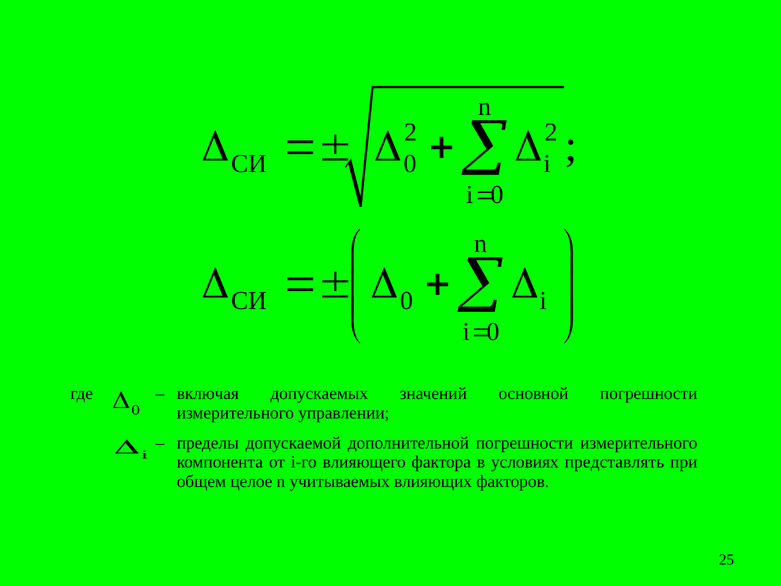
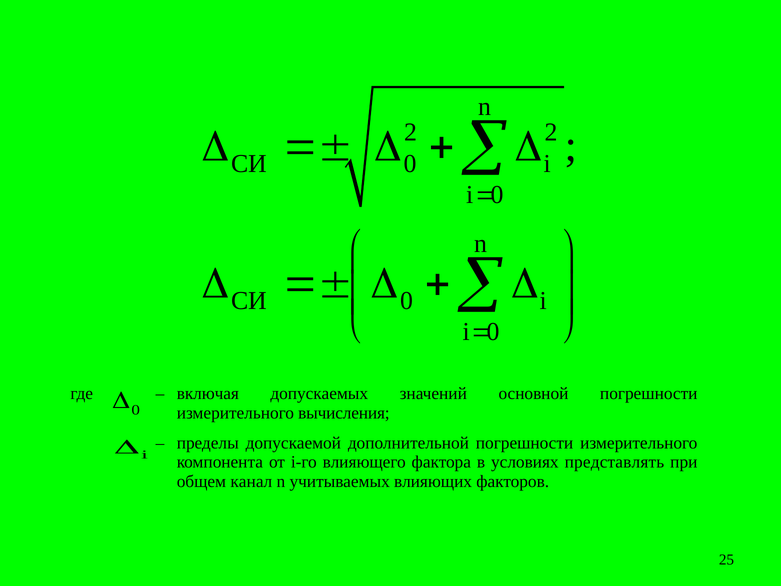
управлении: управлении -> вычисления
целое: целое -> канал
